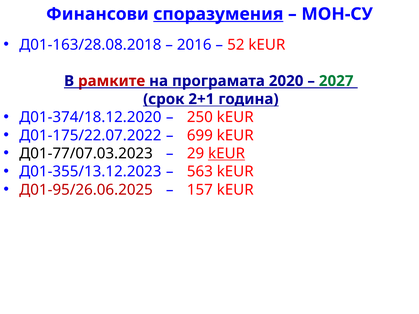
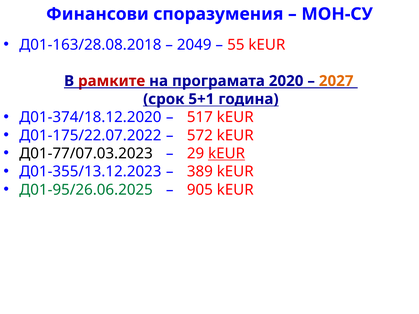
споразумения underline: present -> none
2016: 2016 -> 2049
52: 52 -> 55
2027 colour: green -> orange
2+1: 2+1 -> 5+1
250: 250 -> 517
699: 699 -> 572
563: 563 -> 389
Д01-95/26.06.2025 colour: red -> green
157: 157 -> 905
